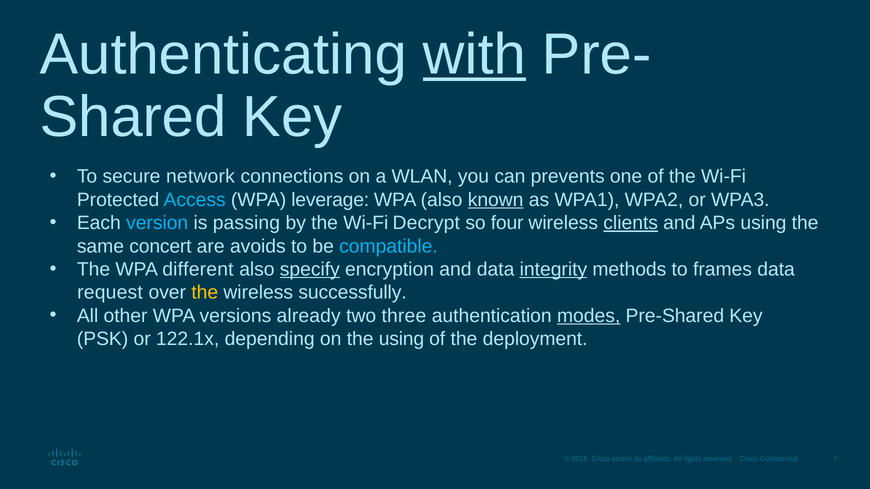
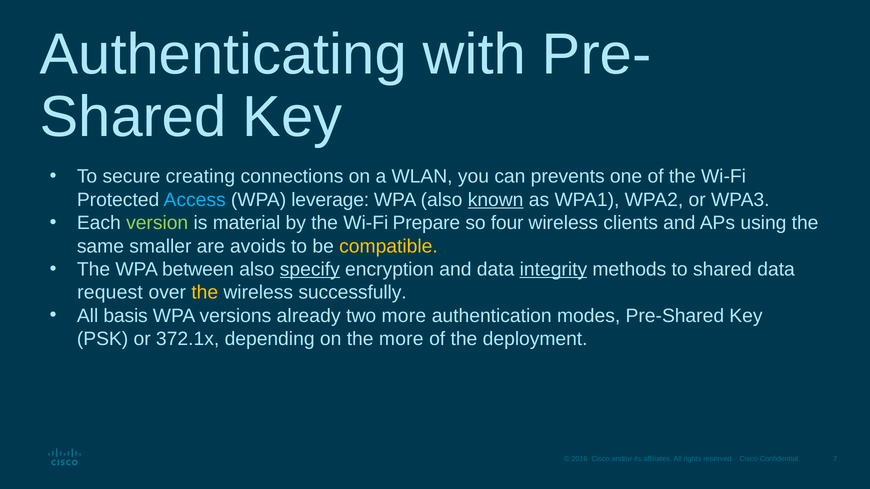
with underline: present -> none
network: network -> creating
version colour: light blue -> light green
passing: passing -> material
Decrypt: Decrypt -> Prepare
clients underline: present -> none
concert: concert -> smaller
compatible colour: light blue -> yellow
different: different -> between
to frames: frames -> shared
other: other -> basis
two three: three -> more
modes underline: present -> none
122.1x: 122.1x -> 372.1x
the using: using -> more
